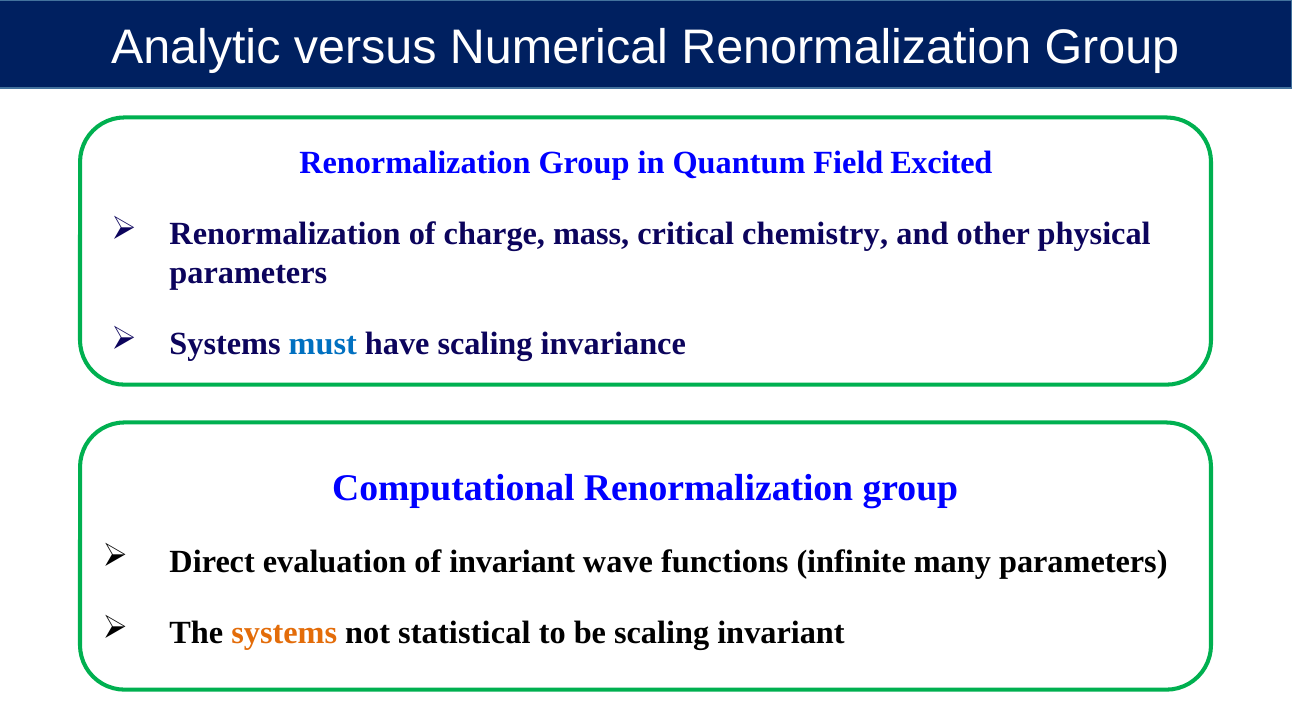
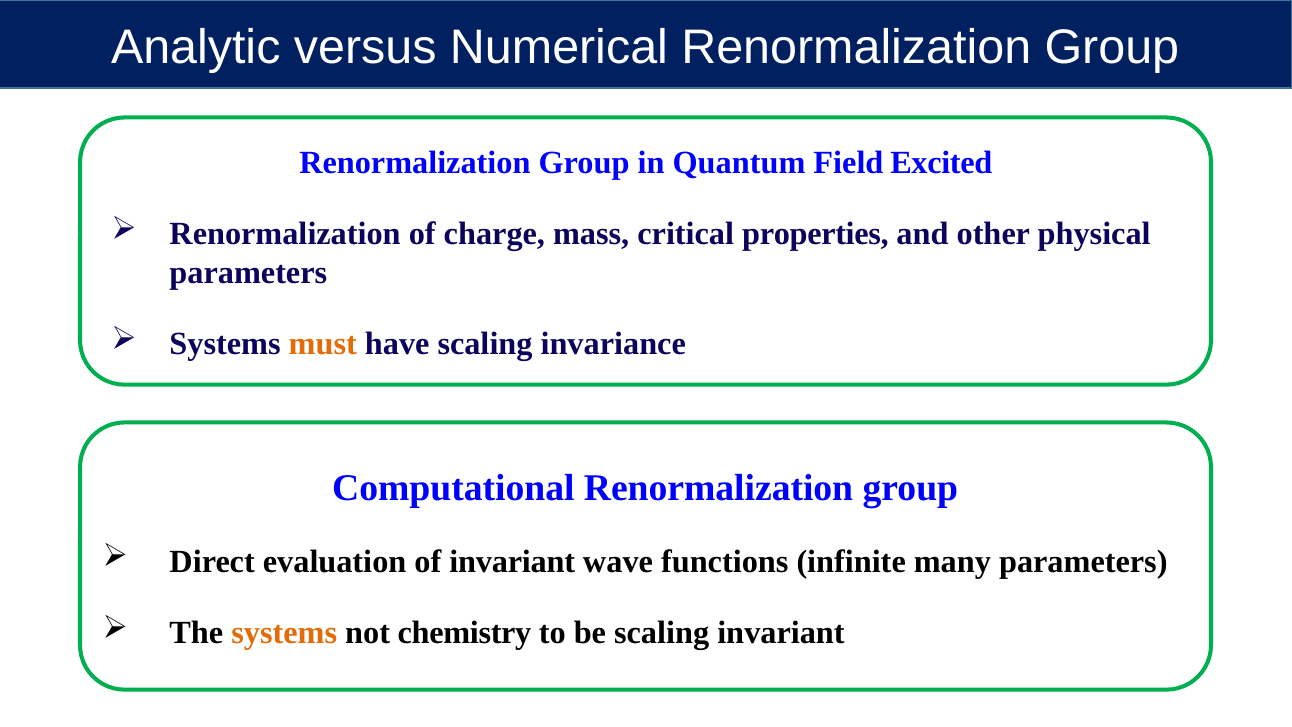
chemistry: chemistry -> properties
must colour: blue -> orange
statistical: statistical -> chemistry
